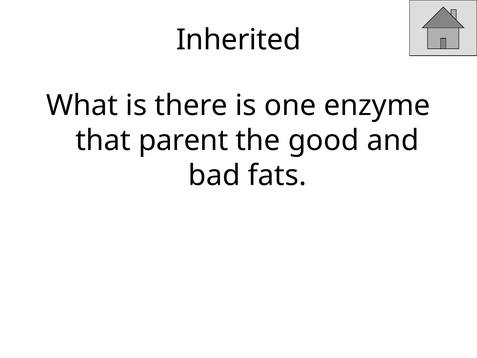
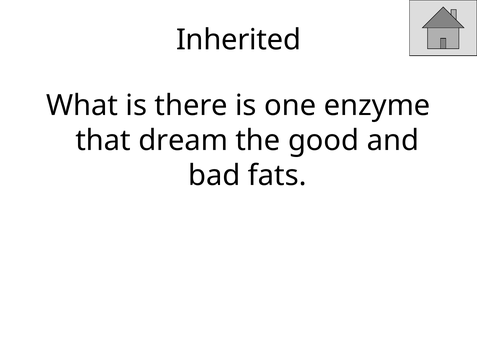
parent: parent -> dream
